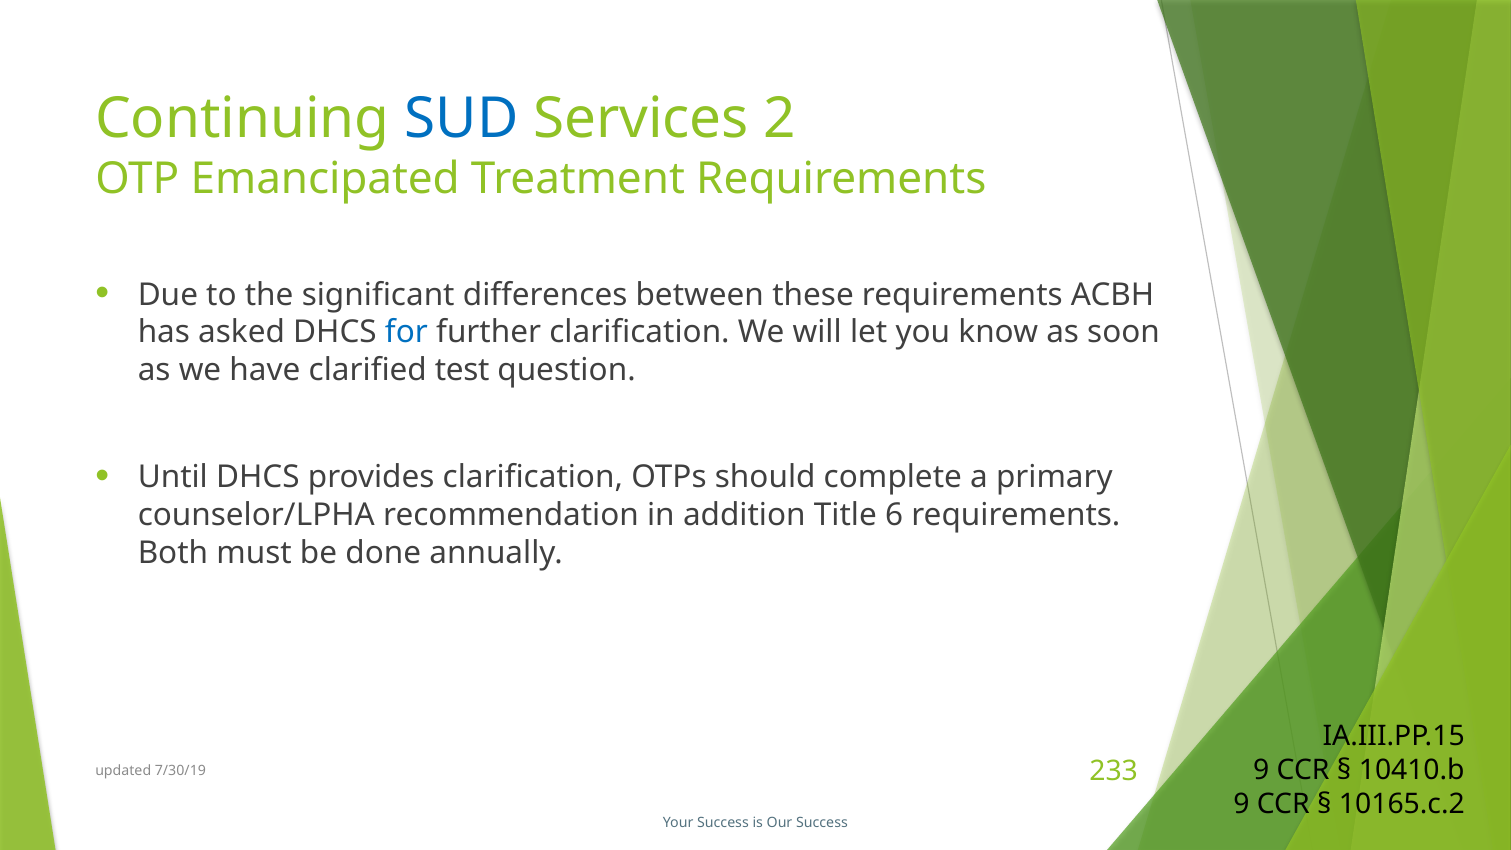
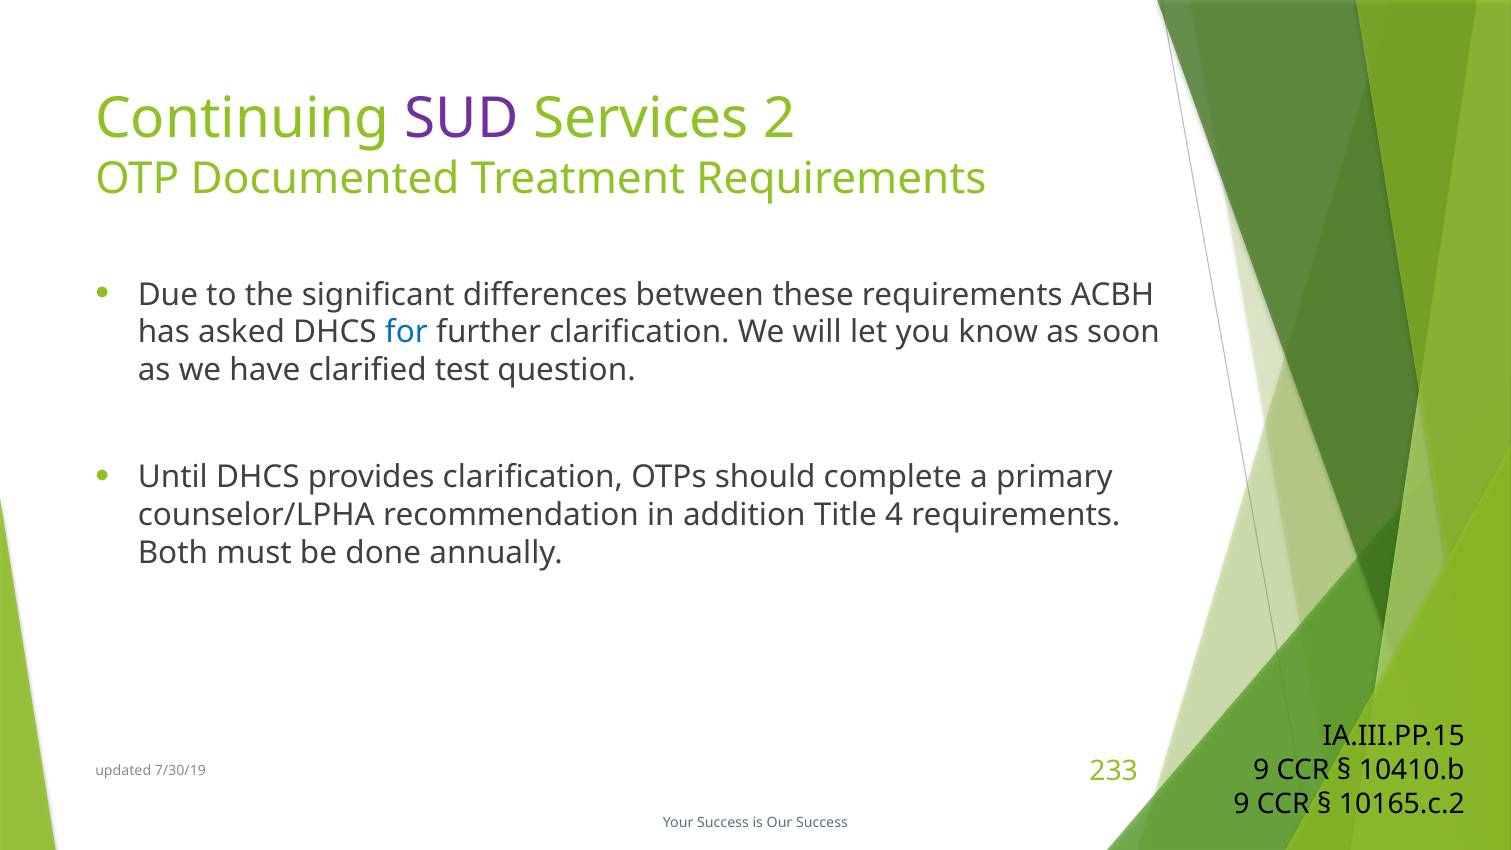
SUD colour: blue -> purple
Emancipated: Emancipated -> Documented
6: 6 -> 4
